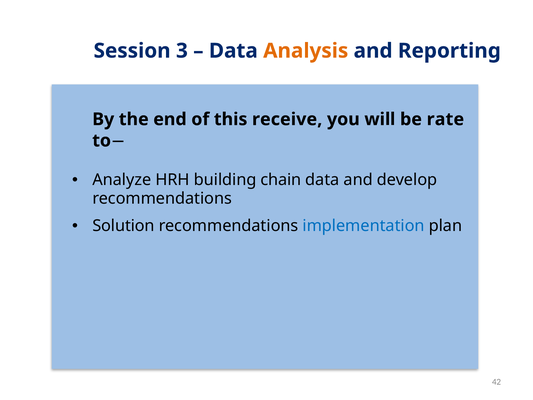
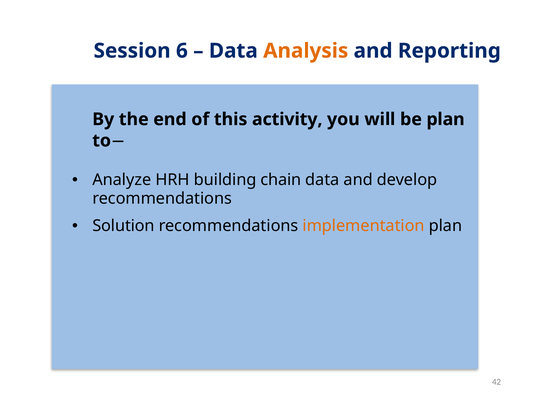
3: 3 -> 6
receive: receive -> activity
be rate: rate -> plan
implementation colour: blue -> orange
